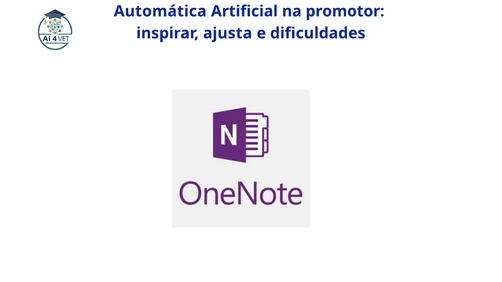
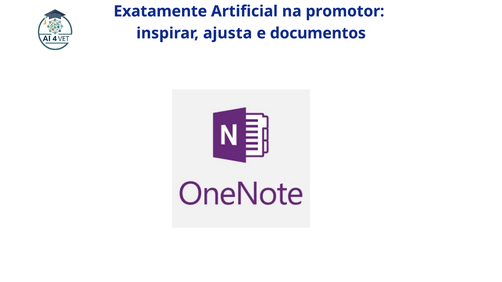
Automática: Automática -> Exatamente
dificuldades: dificuldades -> documentos
